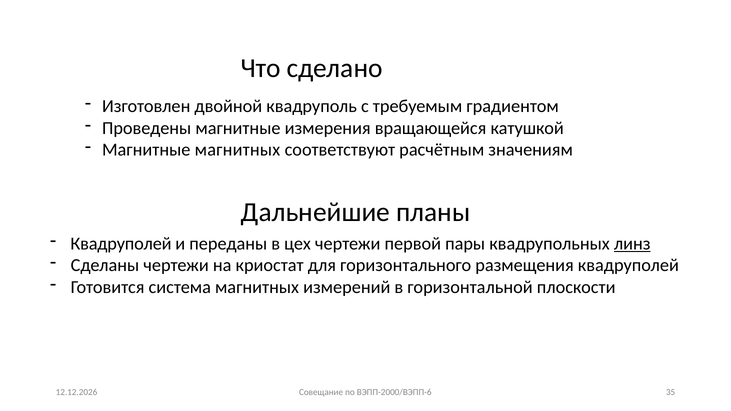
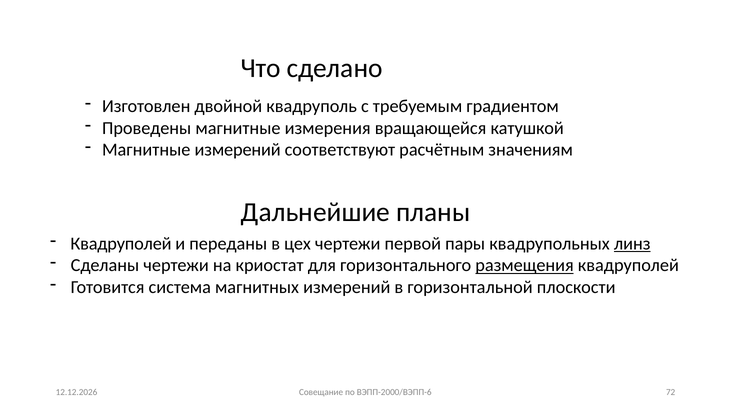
Магнитные магнитных: магнитных -> измерений
размещения underline: none -> present
35: 35 -> 72
